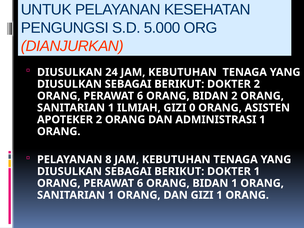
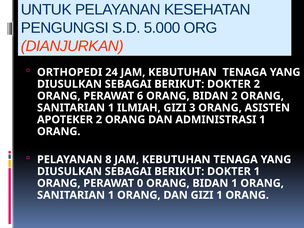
DIUSULKAN at (70, 72): DIUSULKAN -> ORTHOPEDI
0: 0 -> 3
6 at (140, 183): 6 -> 0
